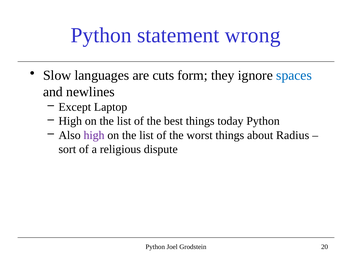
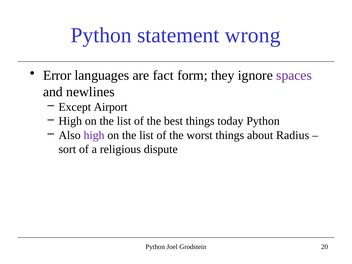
Slow: Slow -> Error
cuts: cuts -> fact
spaces colour: blue -> purple
Laptop: Laptop -> Airport
